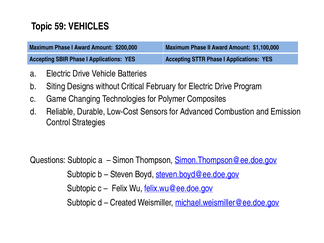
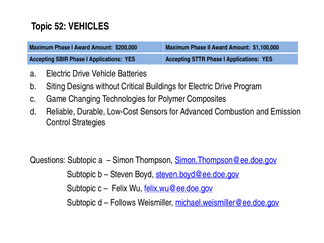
59: 59 -> 52
February: February -> Buildings
Created: Created -> Follows
